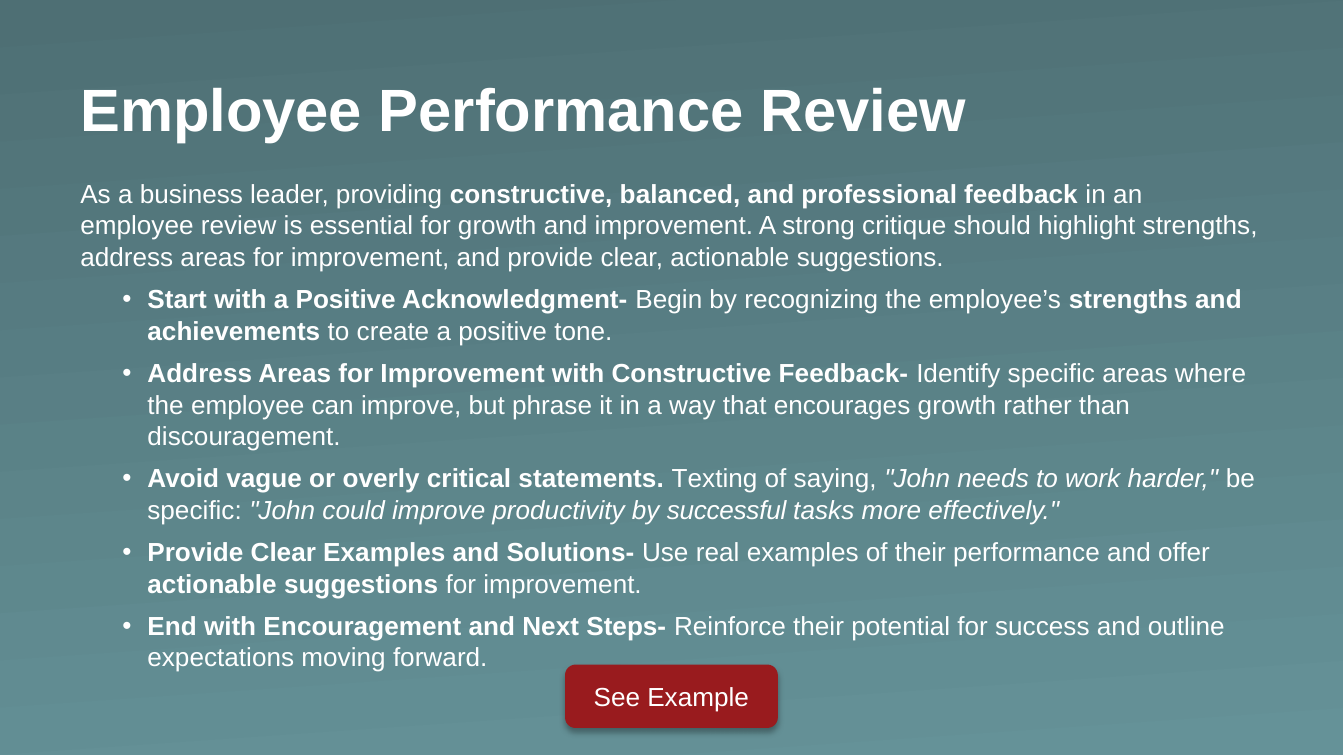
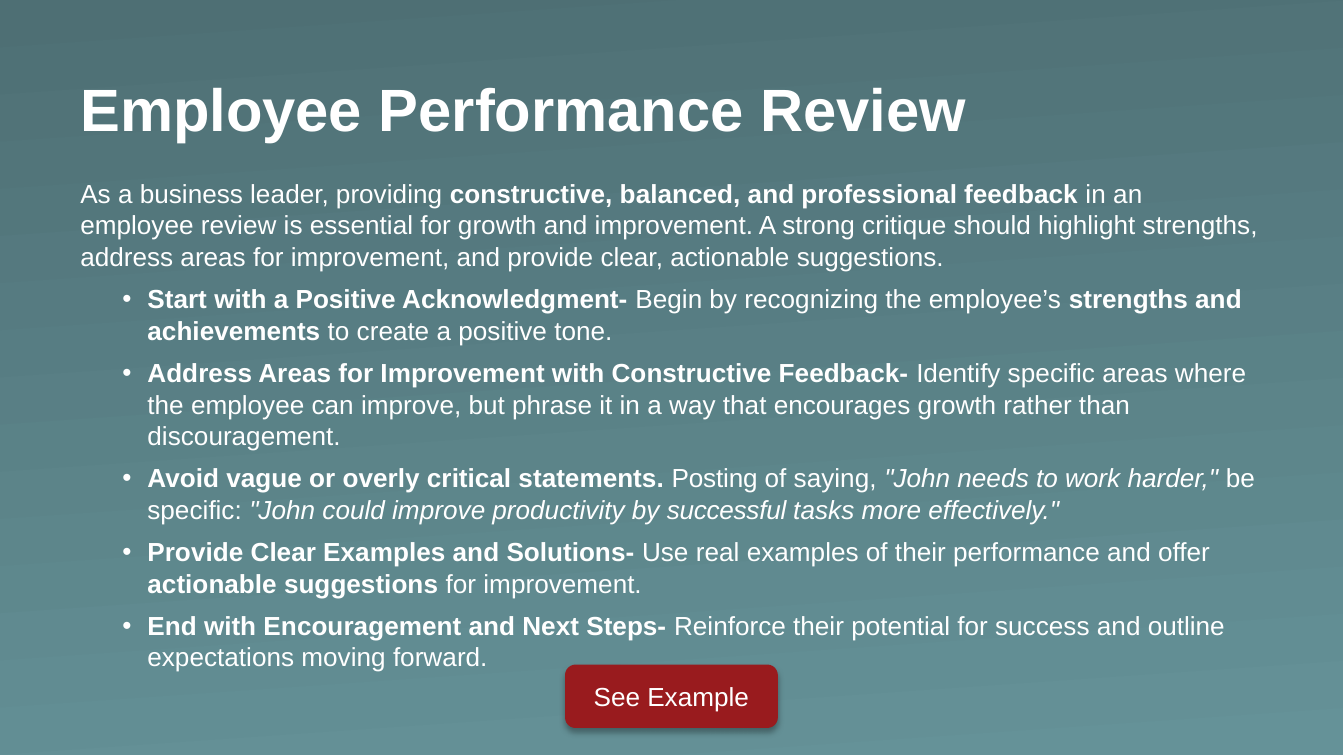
Texting: Texting -> Posting
